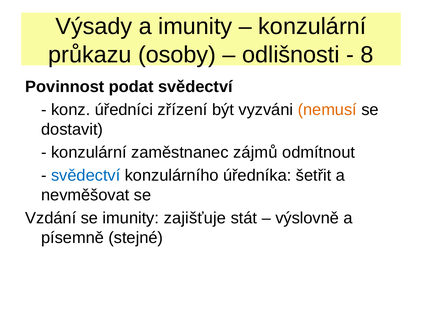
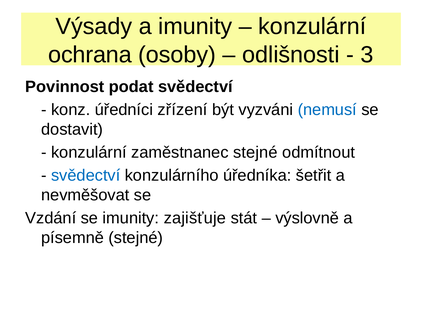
průkazu: průkazu -> ochrana
8: 8 -> 3
nemusí colour: orange -> blue
zaměstnanec zájmů: zájmů -> stejné
